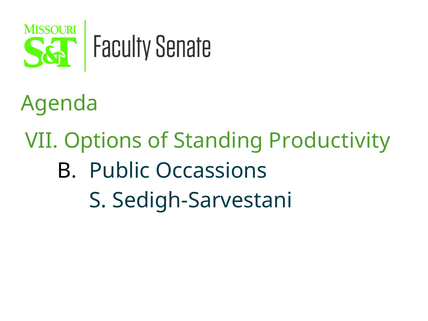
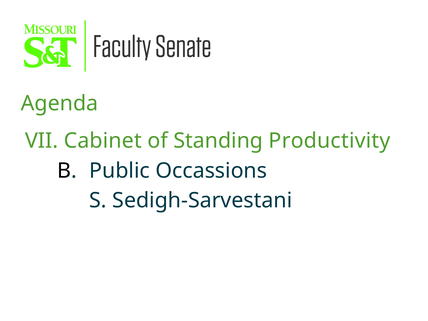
Options: Options -> Cabinet
